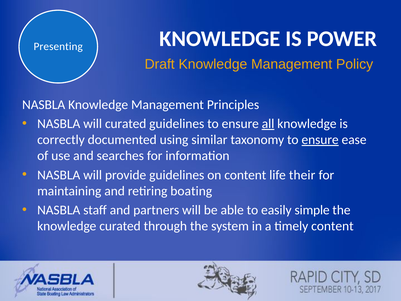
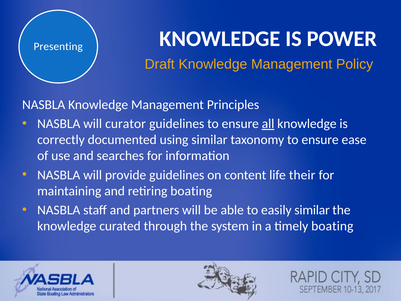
will curated: curated -> curator
ensure at (320, 140) underline: present -> none
easily simple: simple -> similar
timely content: content -> boating
